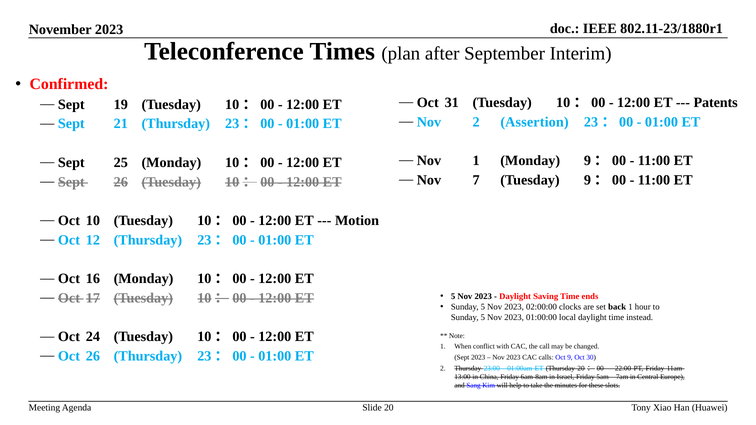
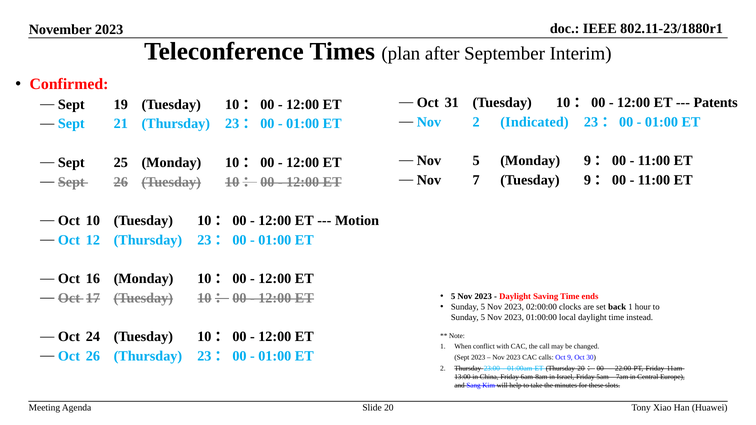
Assertion: Assertion -> Indicated
Nov 1: 1 -> 5
